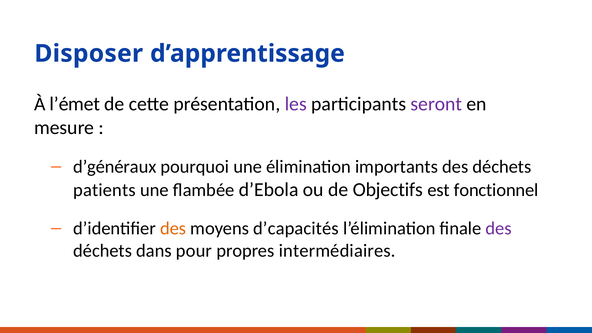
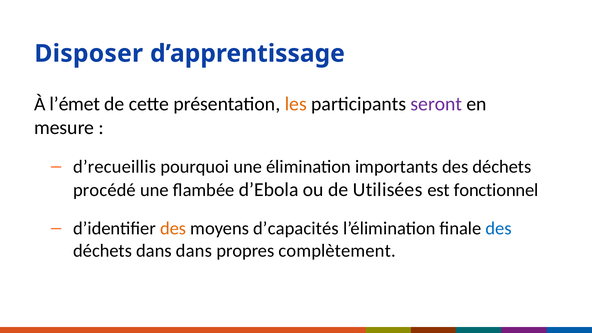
les colour: purple -> orange
d’généraux: d’généraux -> d’recueillis
patients: patients -> procédé
Objectifs: Objectifs -> Utilisées
des at (499, 228) colour: purple -> blue
dans pour: pour -> dans
intermédiaires: intermédiaires -> complètement
